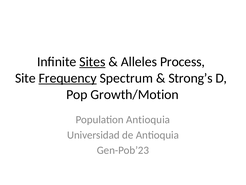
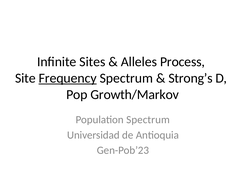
Sites underline: present -> none
Growth/Motion: Growth/Motion -> Growth/Markov
Population Antioquia: Antioquia -> Spectrum
